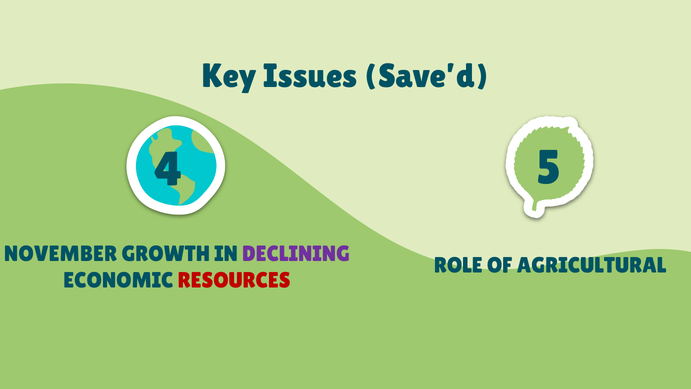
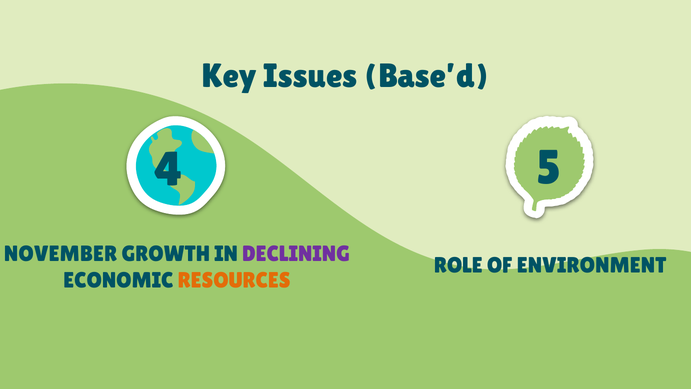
Save’d: Save’d -> Base’d
AGRICULTURAL: AGRICULTURAL -> ENVIRONMENT
RESOURCES colour: red -> orange
